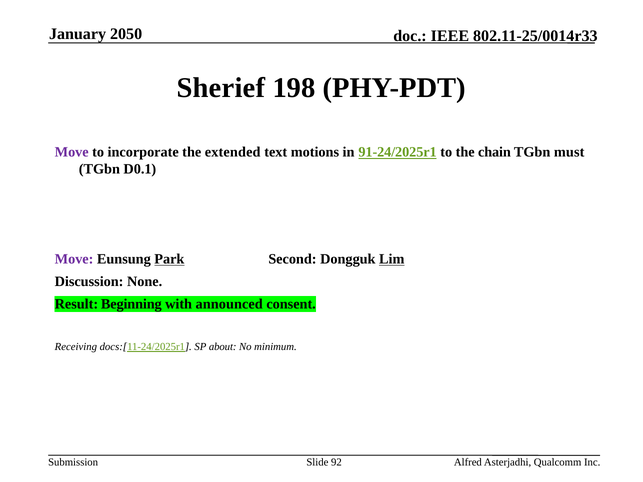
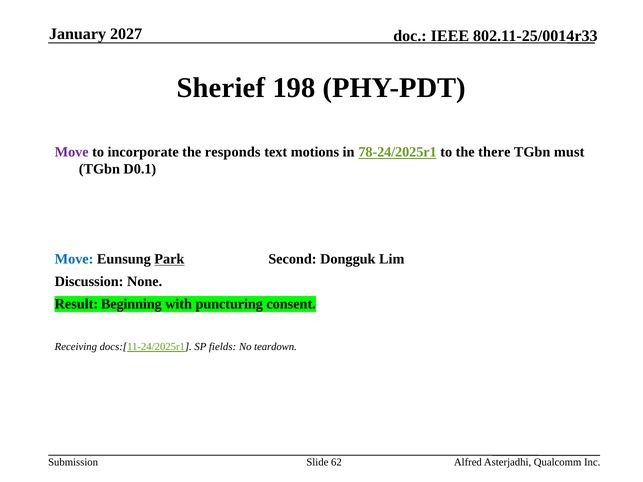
2050: 2050 -> 2027
extended: extended -> responds
91-24/2025r1: 91-24/2025r1 -> 78-24/2025r1
chain: chain -> there
Move at (74, 259) colour: purple -> blue
Lim underline: present -> none
announced: announced -> puncturing
about: about -> fields
minimum: minimum -> teardown
92: 92 -> 62
